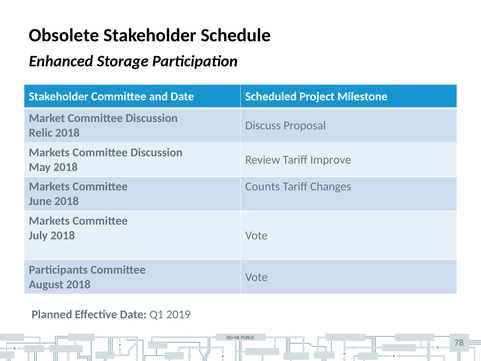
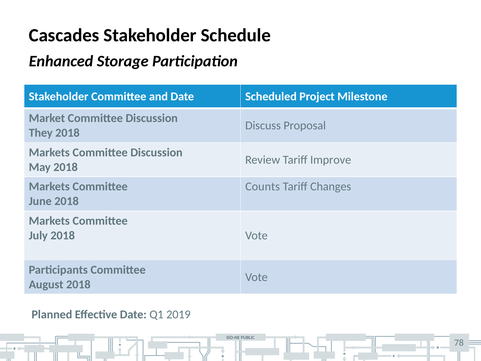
Obsolete: Obsolete -> Cascades
Relic: Relic -> They
